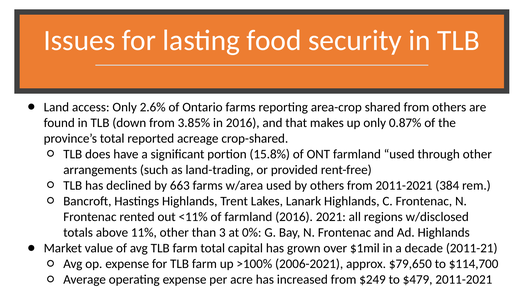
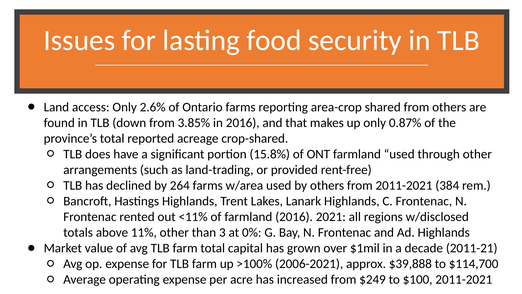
663: 663 -> 264
$79,650: $79,650 -> $39,888
$479: $479 -> $100
